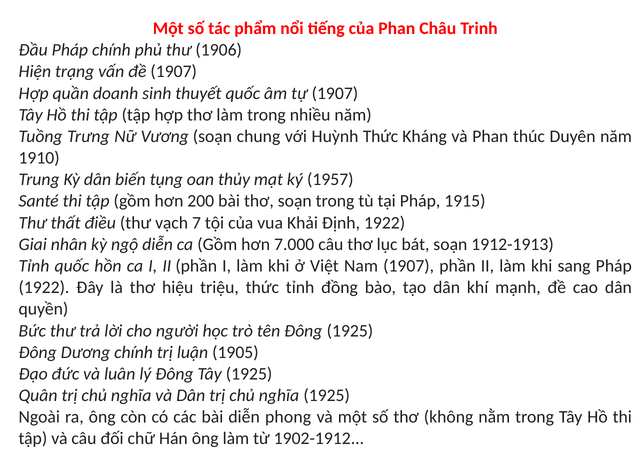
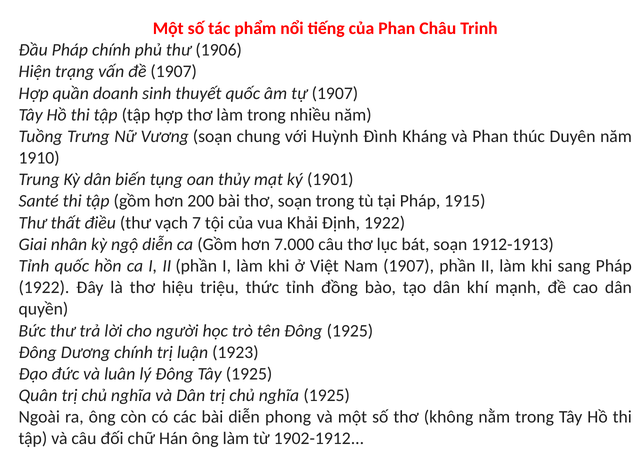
Huỳnh Thức: Thức -> Đình
1957: 1957 -> 1901
1905: 1905 -> 1923
